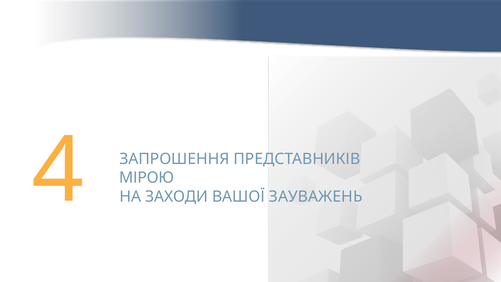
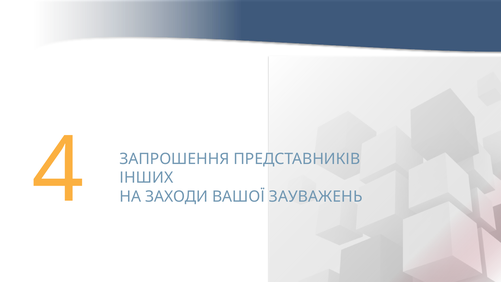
МІРОЮ: МІРОЮ -> ІНШИХ
